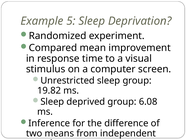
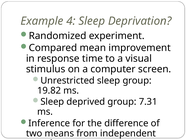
5: 5 -> 4
6.08: 6.08 -> 7.31
